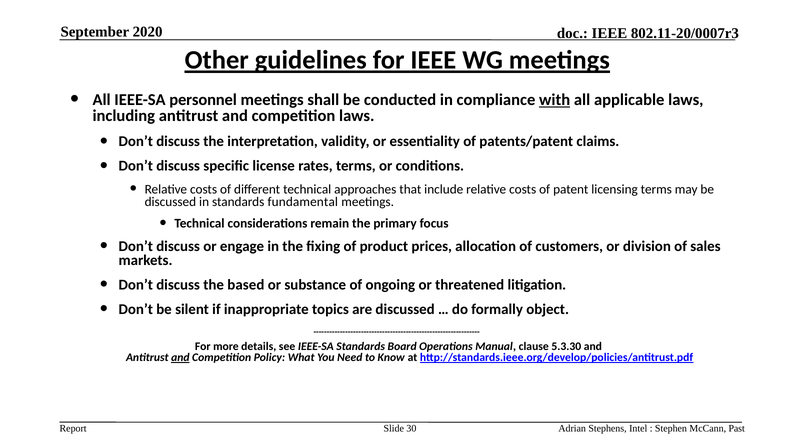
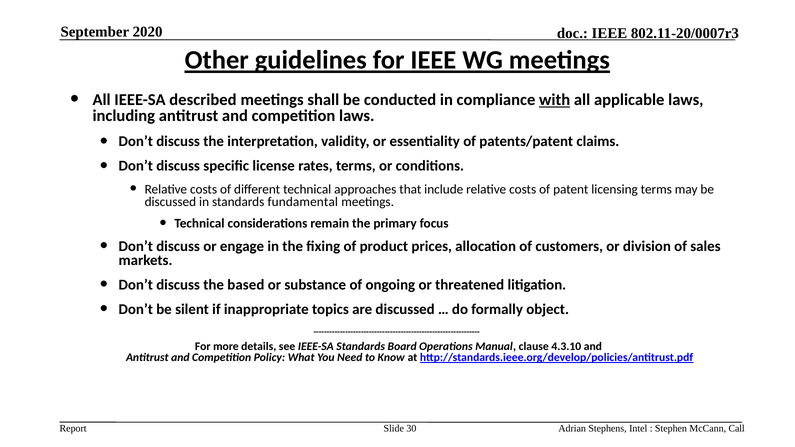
personnel: personnel -> described
5.3.30: 5.3.30 -> 4.3.10
and at (180, 358) underline: present -> none
Past: Past -> Call
